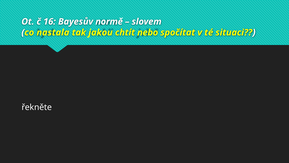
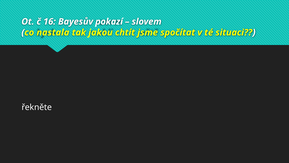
normě: normě -> pokazí
nebo: nebo -> jsme
